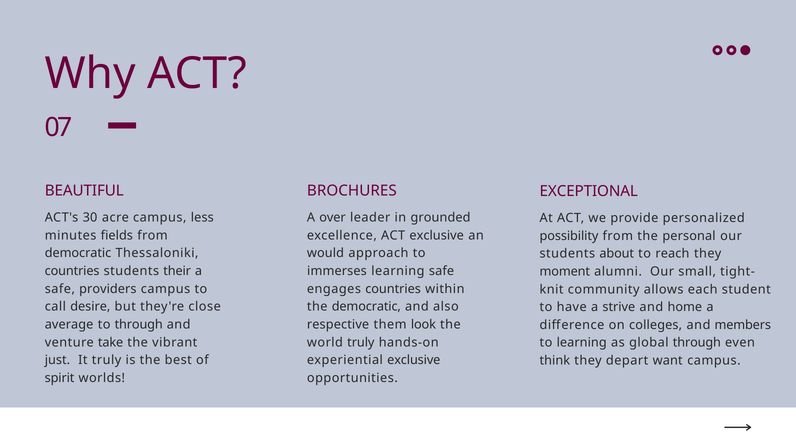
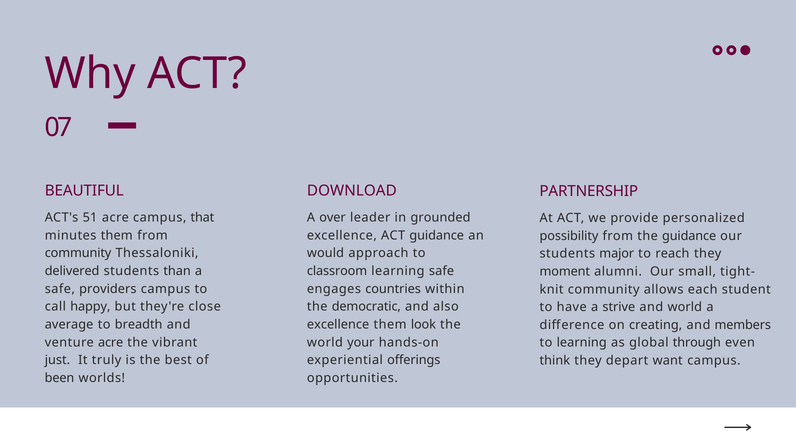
BROCHURES: BROCHURES -> DOWNLOAD
EXCEPTIONAL: EXCEPTIONAL -> PARTNERSHIP
30: 30 -> 51
less: less -> that
minutes fields: fields -> them
ACT exclusive: exclusive -> guidance
the personal: personal -> guidance
democratic at (78, 253): democratic -> community
about: about -> major
countries at (72, 271): countries -> delivered
their: their -> than
immerses: immerses -> classroom
desire: desire -> happy
and home: home -> world
to through: through -> breadth
respective at (338, 324): respective -> excellence
colleges: colleges -> creating
venture take: take -> acre
world truly: truly -> your
experiential exclusive: exclusive -> offerings
spirit: spirit -> been
